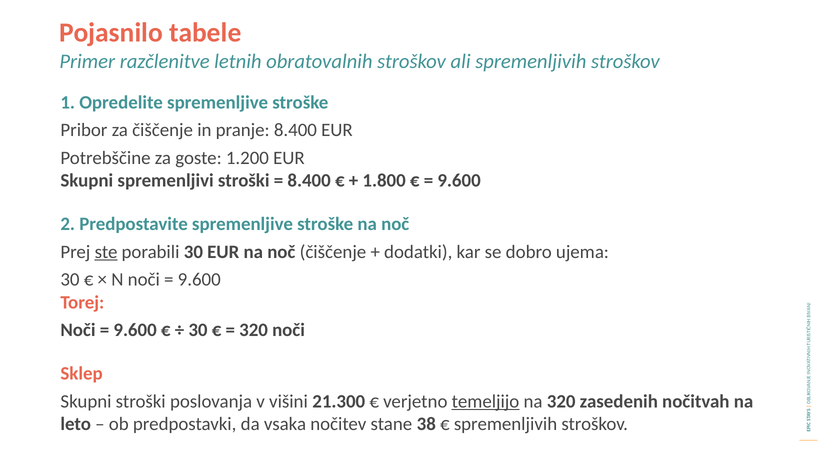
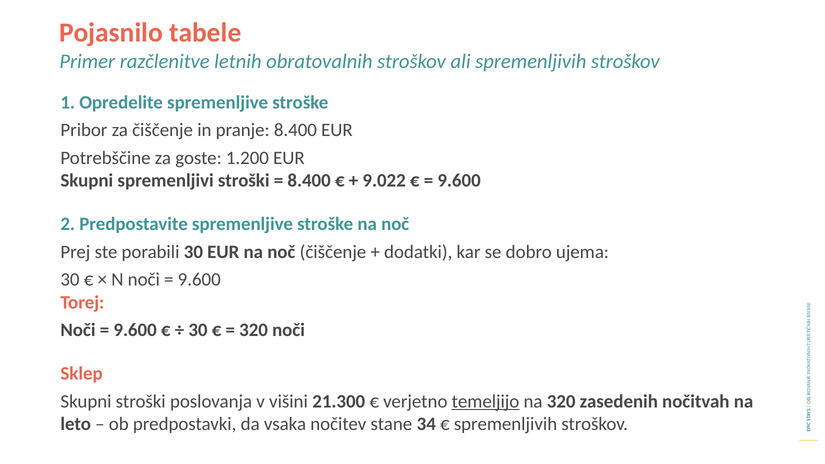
1.800: 1.800 -> 9.022
ste underline: present -> none
38: 38 -> 34
